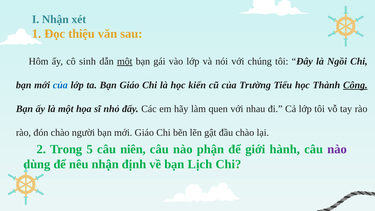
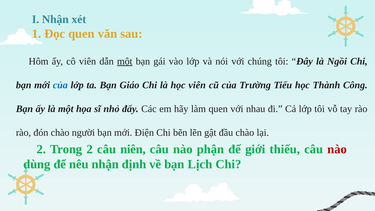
Đọc thiệu: thiệu -> quen
cô sinh: sinh -> viên
học kiến: kiến -> viên
Công underline: present -> none
mới Giáo: Giáo -> Điện
Trong 5: 5 -> 2
hành: hành -> thiếu
nào at (337, 149) colour: purple -> red
